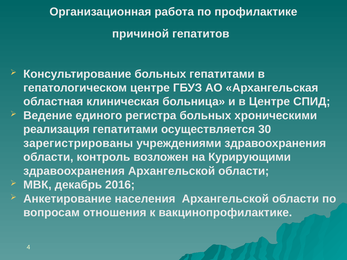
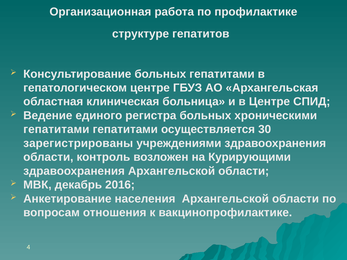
причиной: причиной -> структуре
реализация at (56, 130): реализация -> гепатитами
